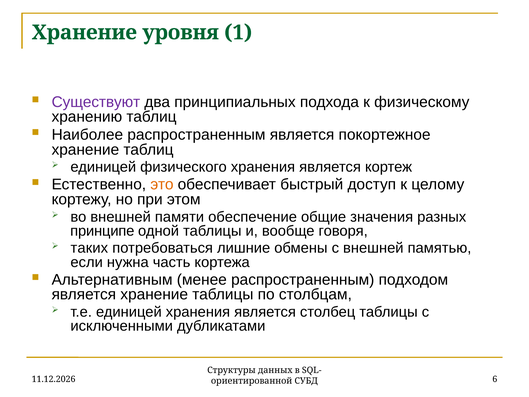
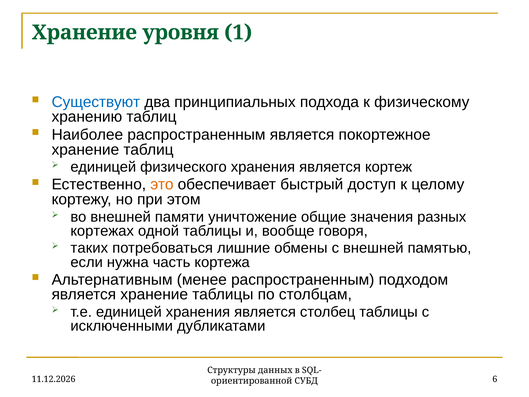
Существуют colour: purple -> blue
обеспечение: обеспечение -> уничтожение
принципе: принципе -> кортежах
